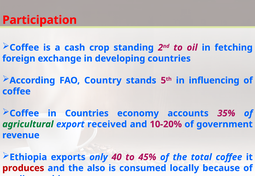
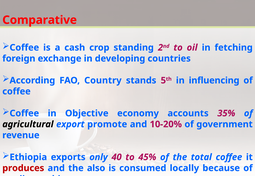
Participation: Participation -> Comparative
in Countries: Countries -> Objective
agricultural colour: green -> black
received: received -> promote
